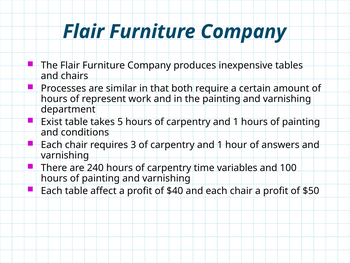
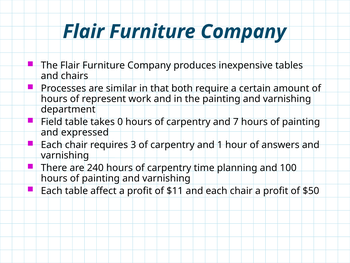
Exist: Exist -> Field
5: 5 -> 0
1 at (236, 122): 1 -> 7
conditions: conditions -> expressed
variables: variables -> planning
$40: $40 -> $11
